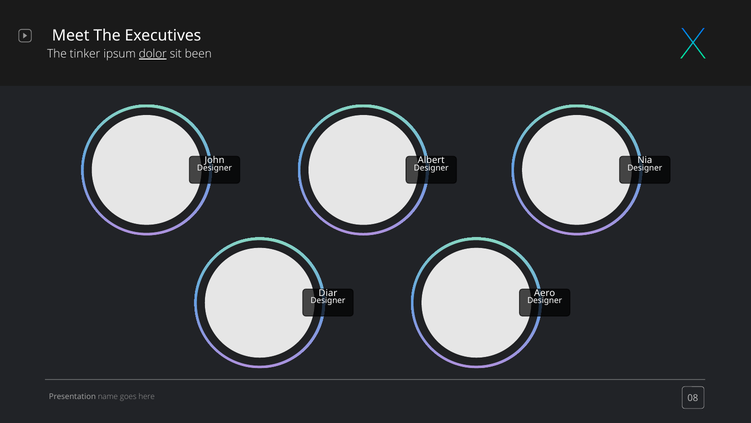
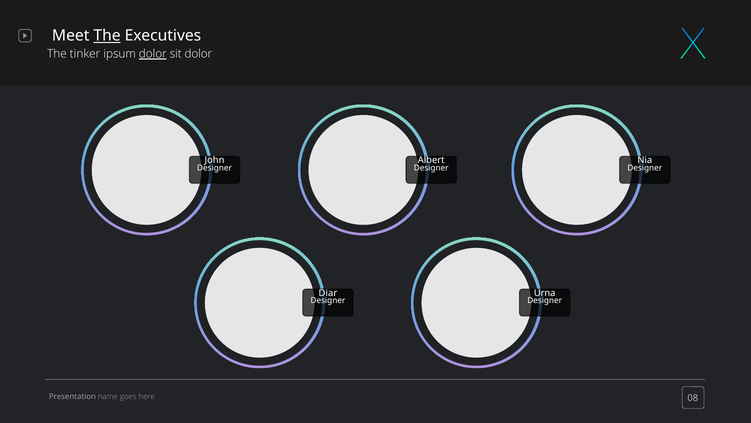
The at (107, 36) underline: none -> present
sit been: been -> dolor
Aero: Aero -> Urna
